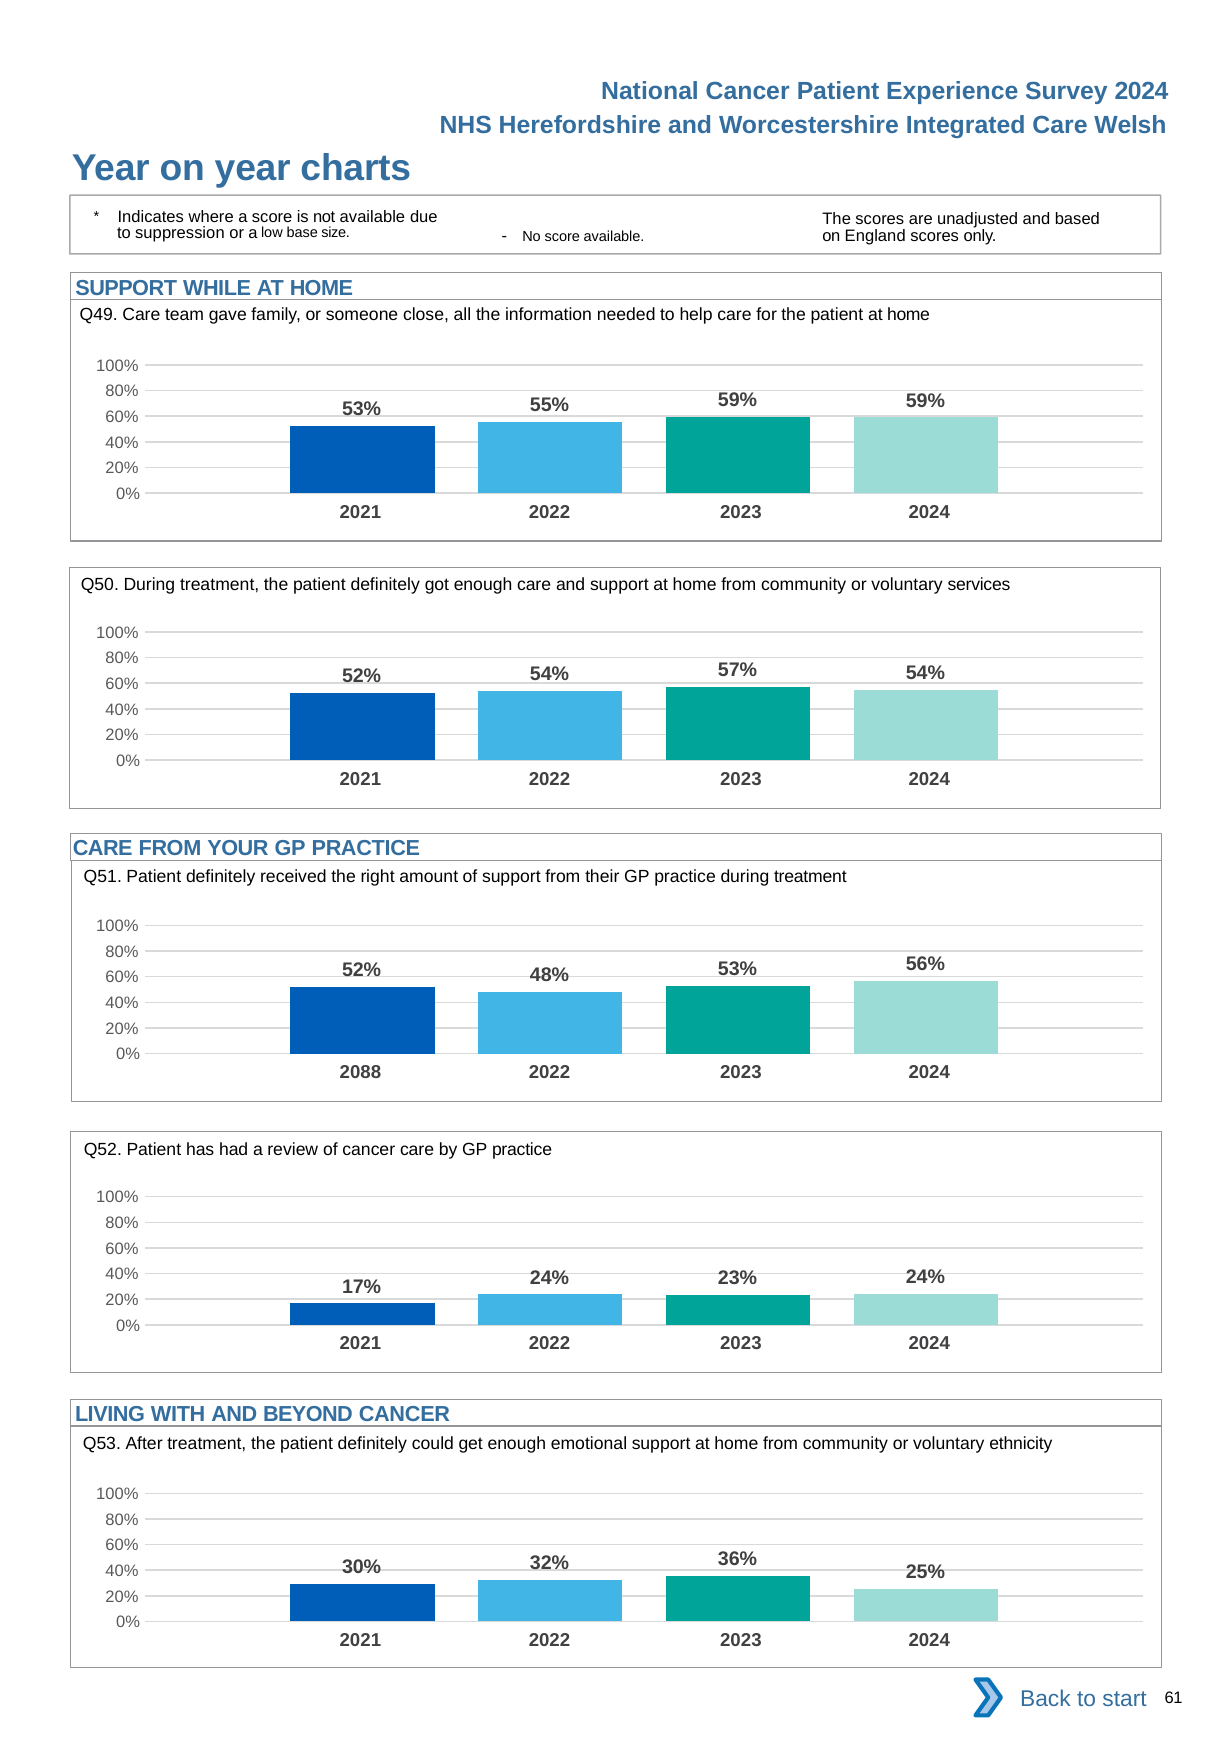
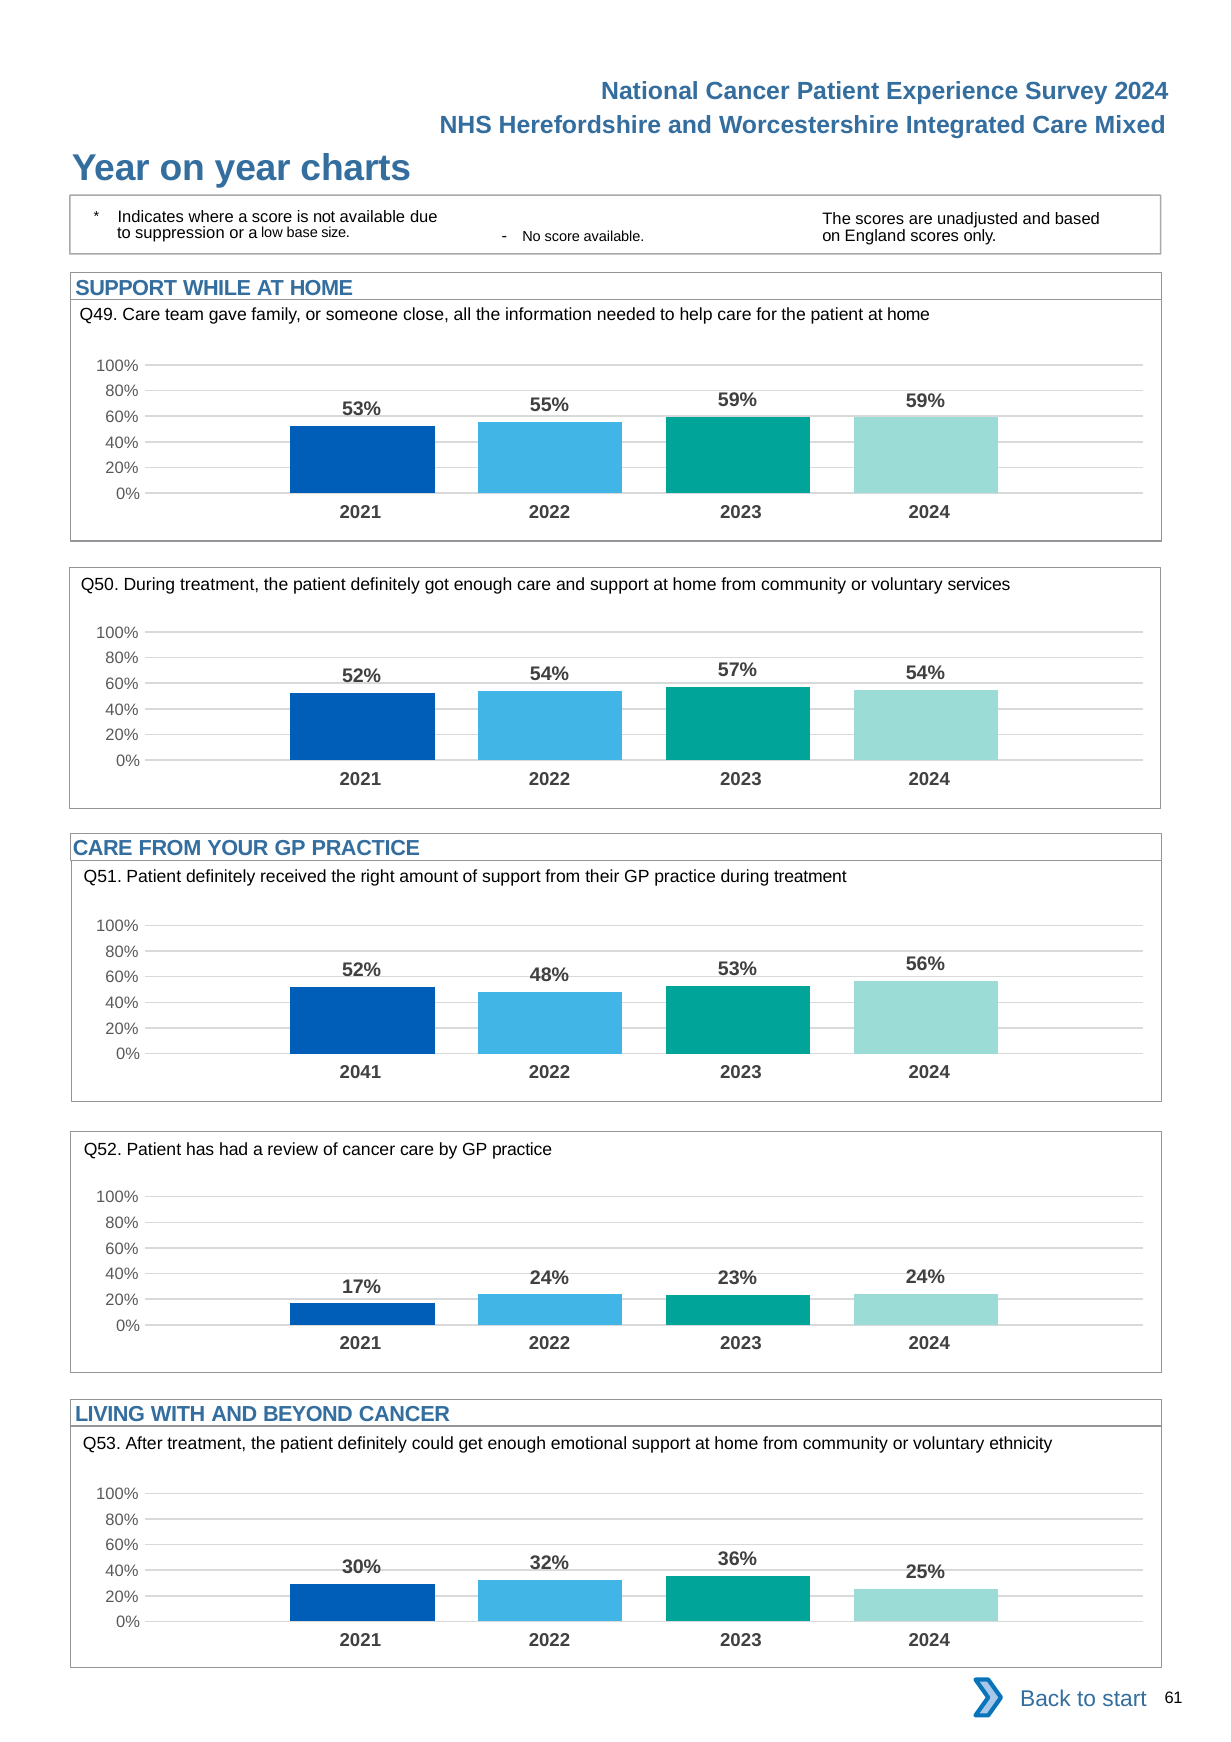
Welsh: Welsh -> Mixed
2088: 2088 -> 2041
